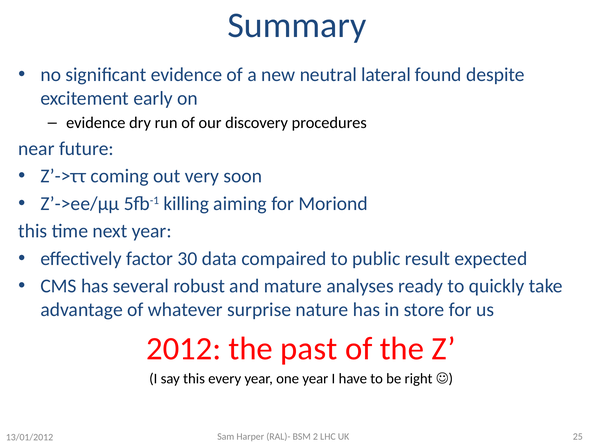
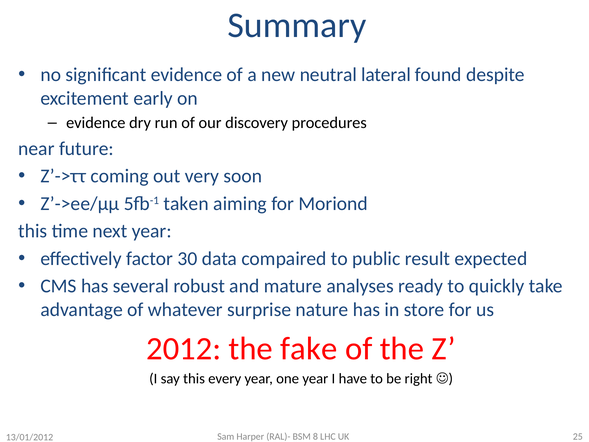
killing: killing -> taken
past: past -> fake
2: 2 -> 8
